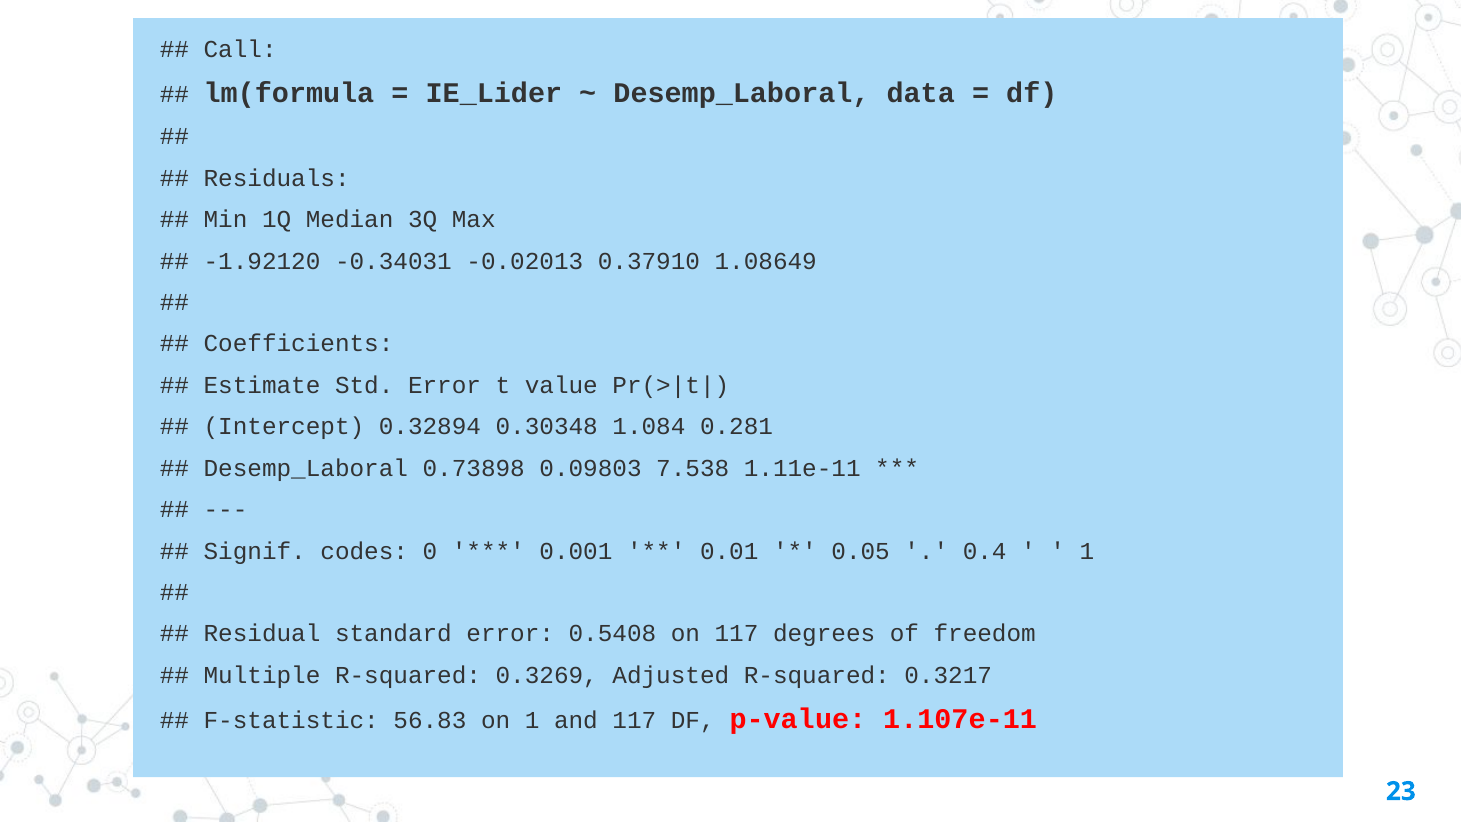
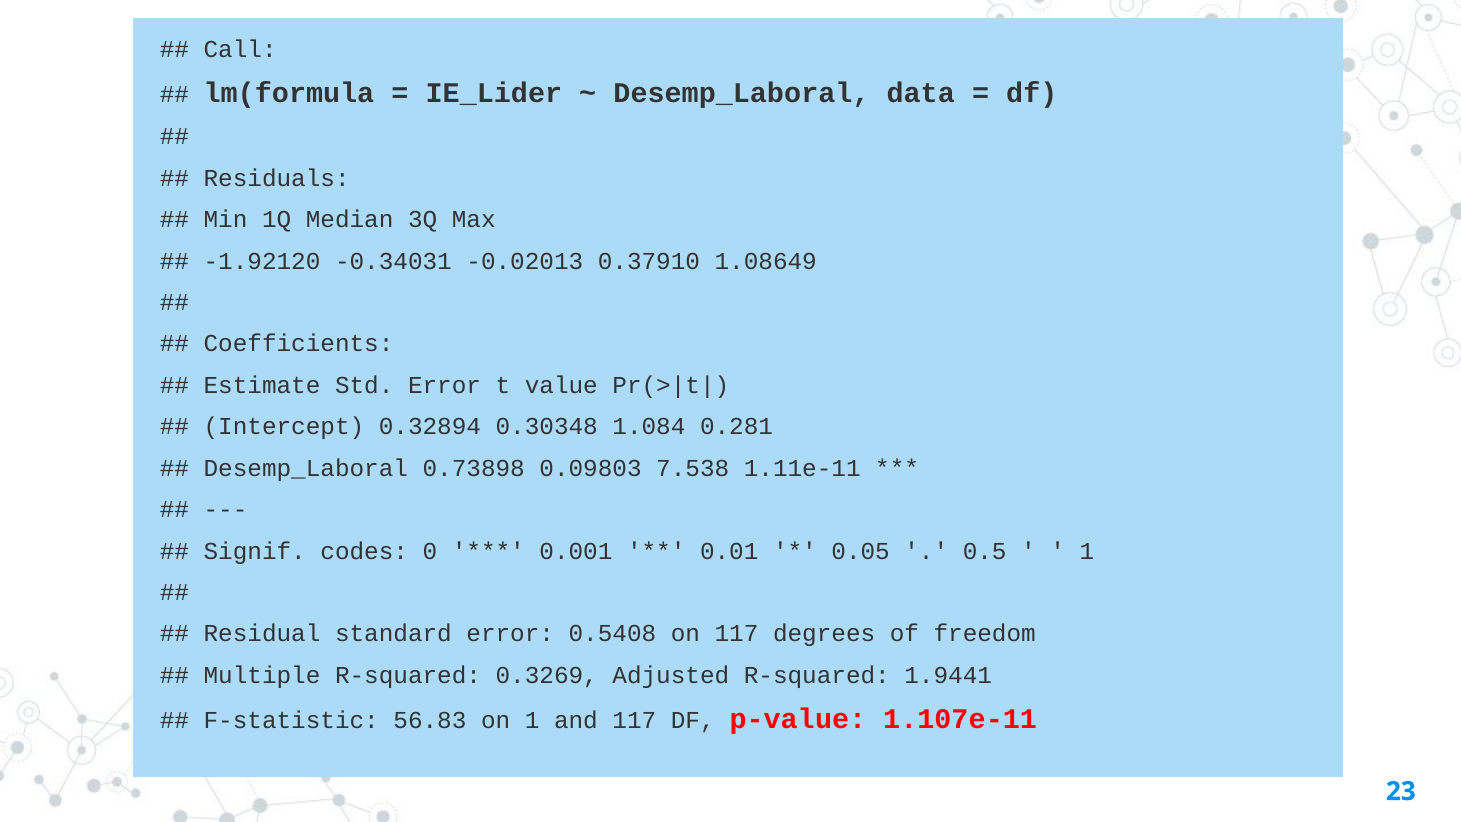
0.4: 0.4 -> 0.5
0.3217: 0.3217 -> 1.9441
